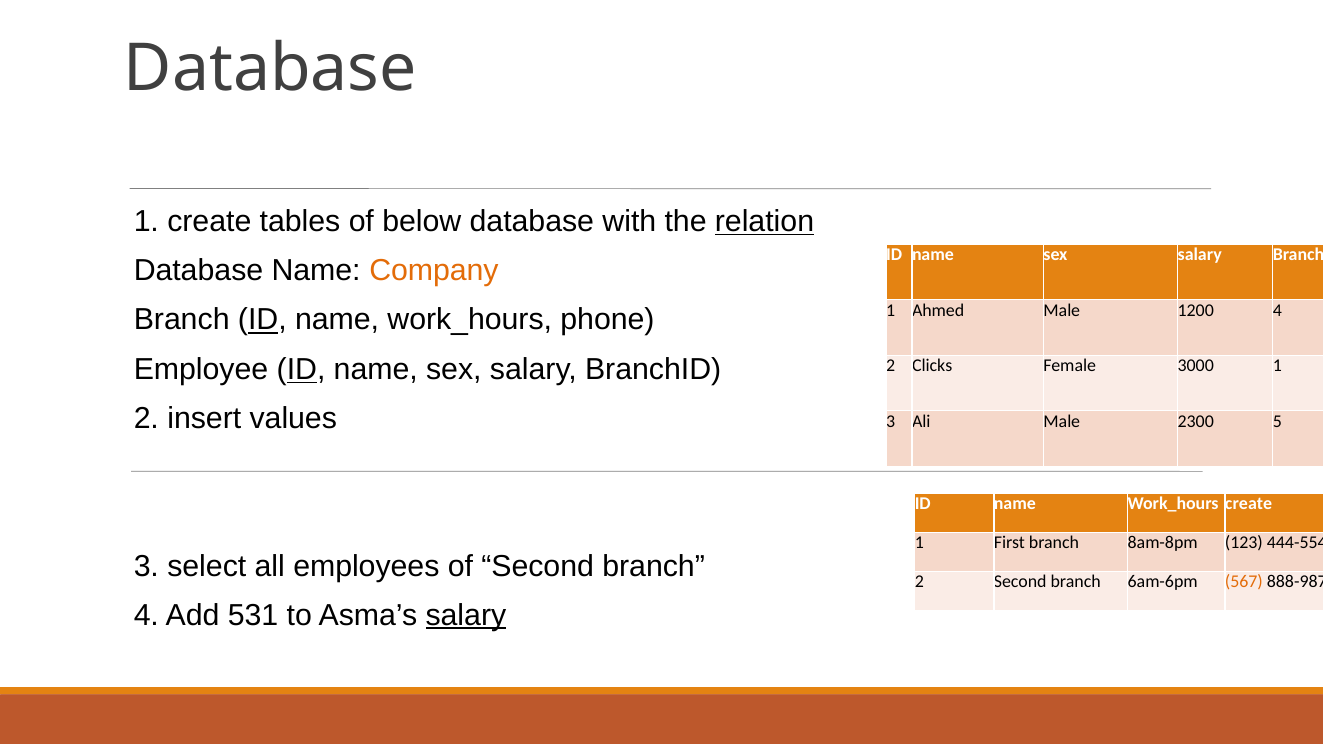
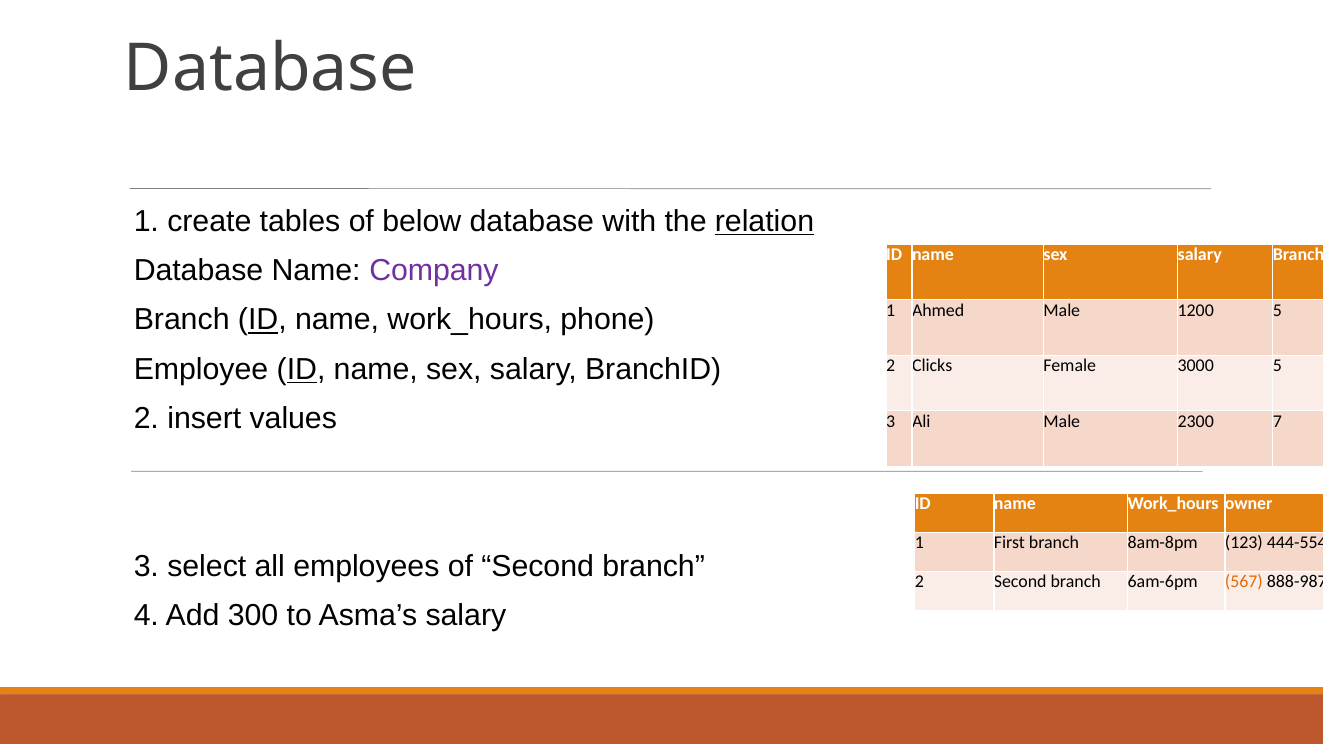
Company colour: orange -> purple
1200 4: 4 -> 5
3000 1: 1 -> 5
5: 5 -> 7
Work_hours create: create -> owner
531: 531 -> 300
salary at (466, 615) underline: present -> none
